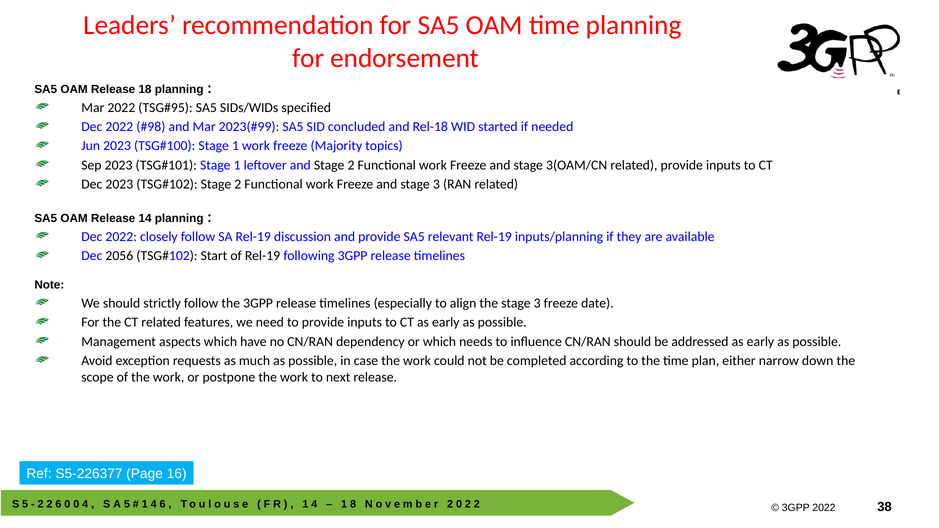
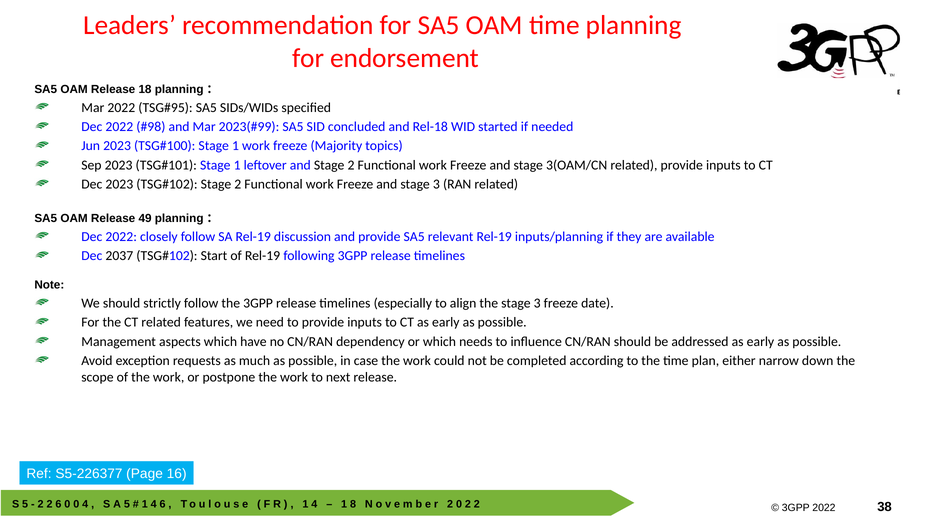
14: 14 -> 49
2056: 2056 -> 2037
